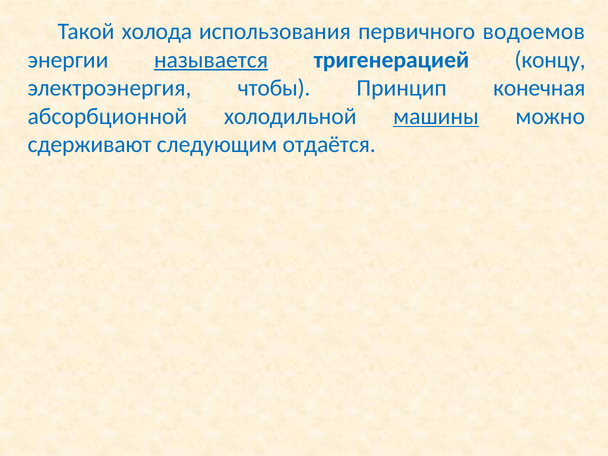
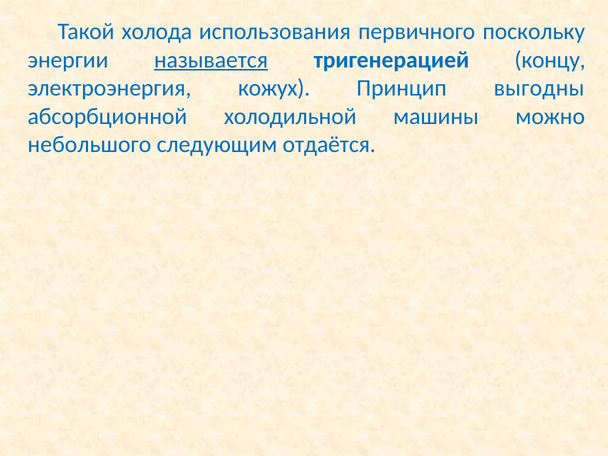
водоемов: водоемов -> поскольку
чтобы: чтобы -> кожух
конечная: конечная -> выгодны
машины underline: present -> none
сдерживают: сдерживают -> небольшого
